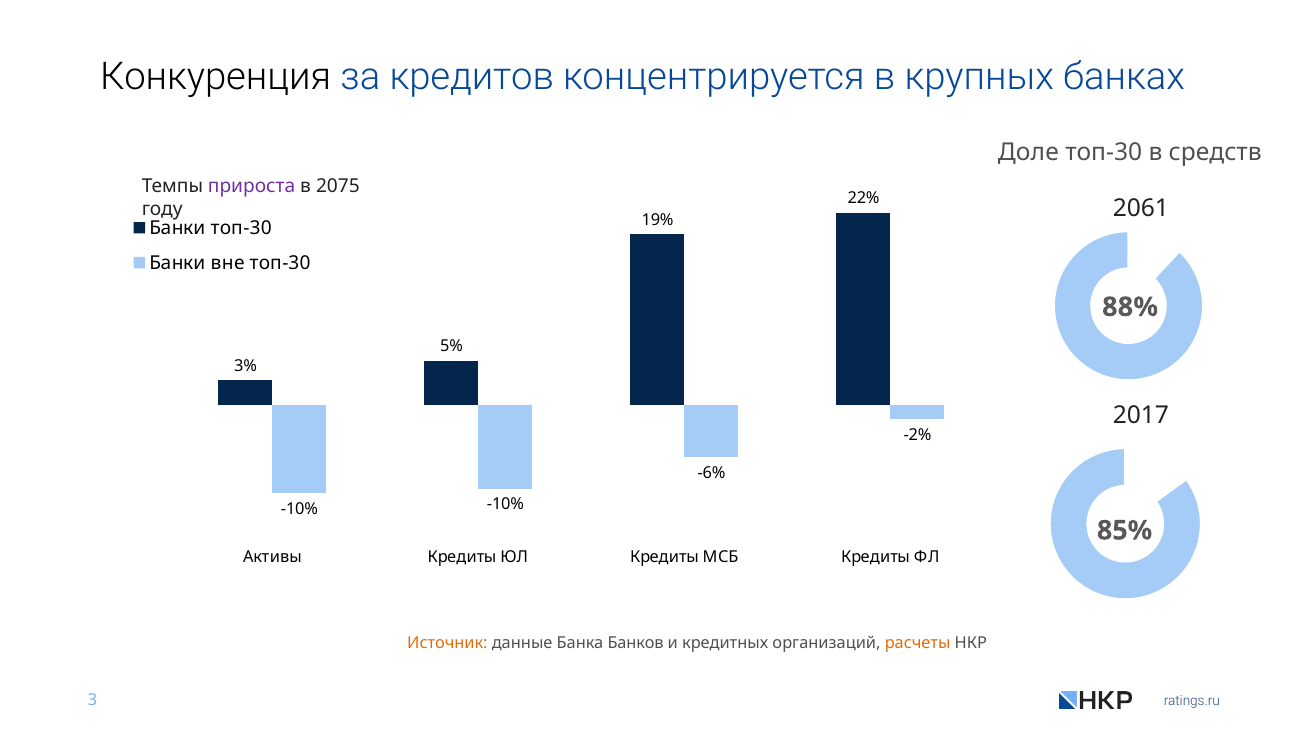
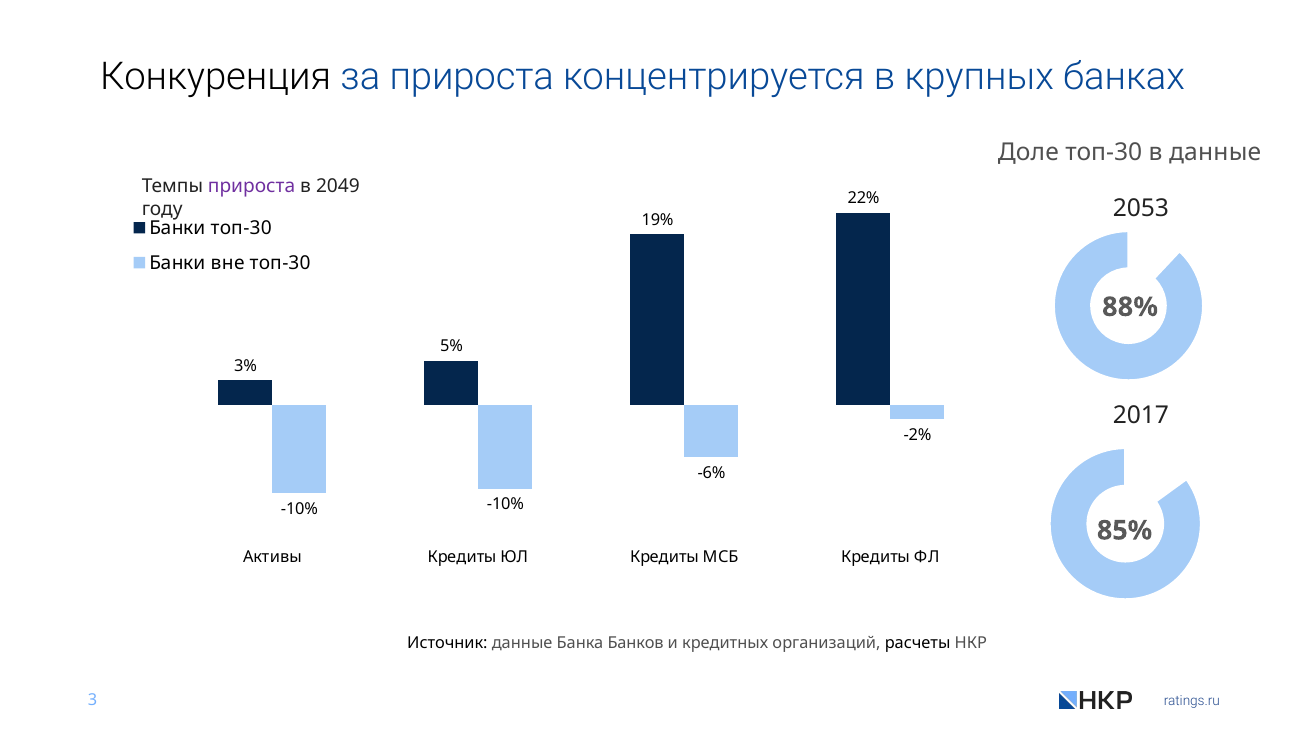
за кредитов: кредитов -> прироста
в средств: средств -> данные
2075: 2075 -> 2049
2061: 2061 -> 2053
Источник colour: orange -> black
расчеты colour: orange -> black
